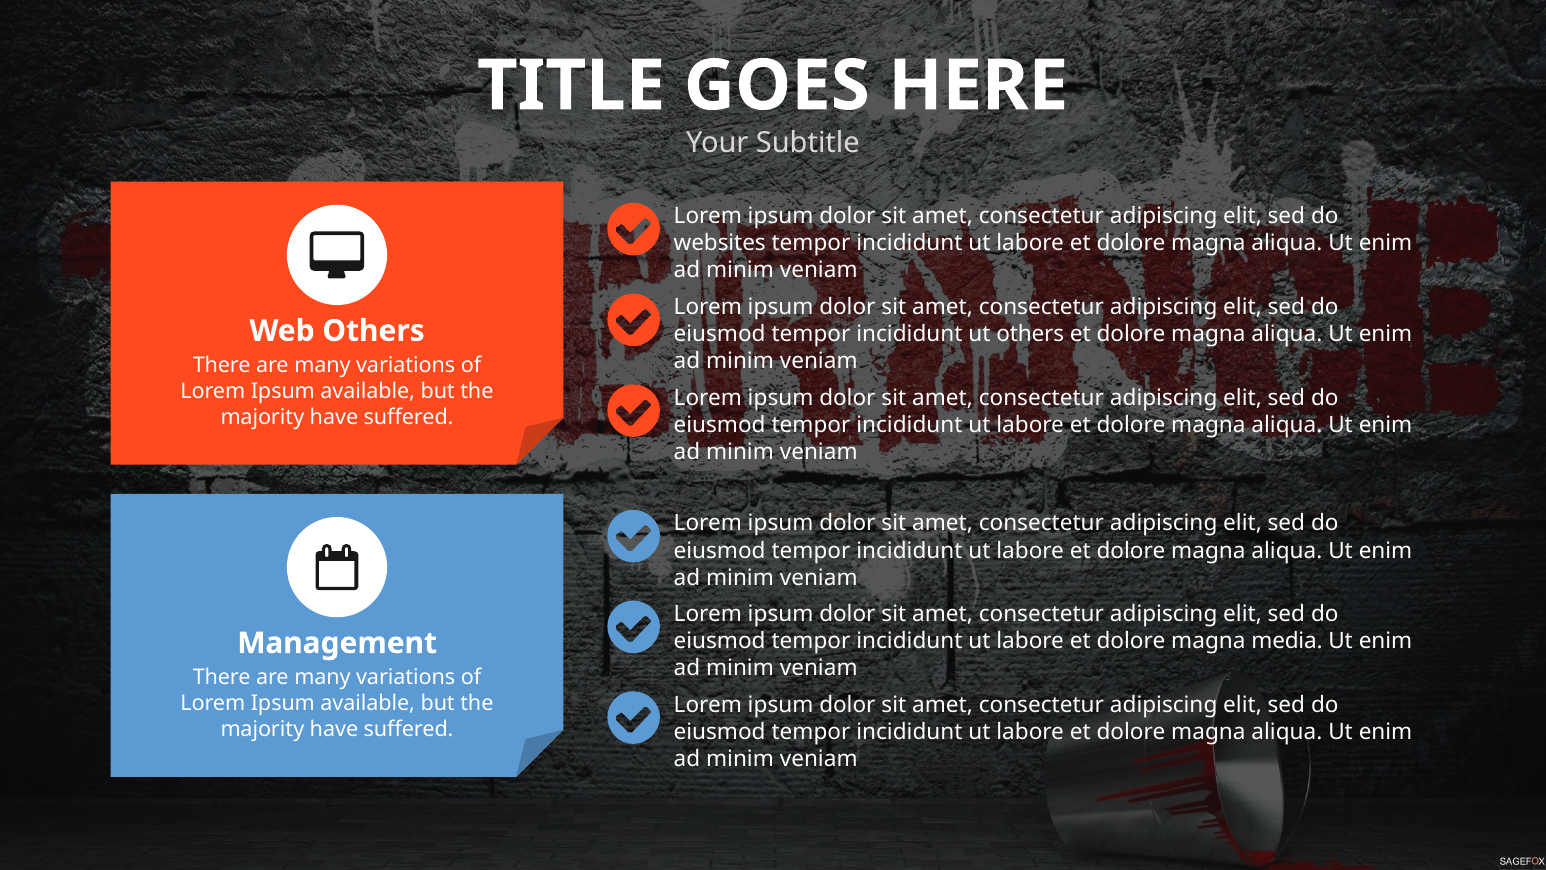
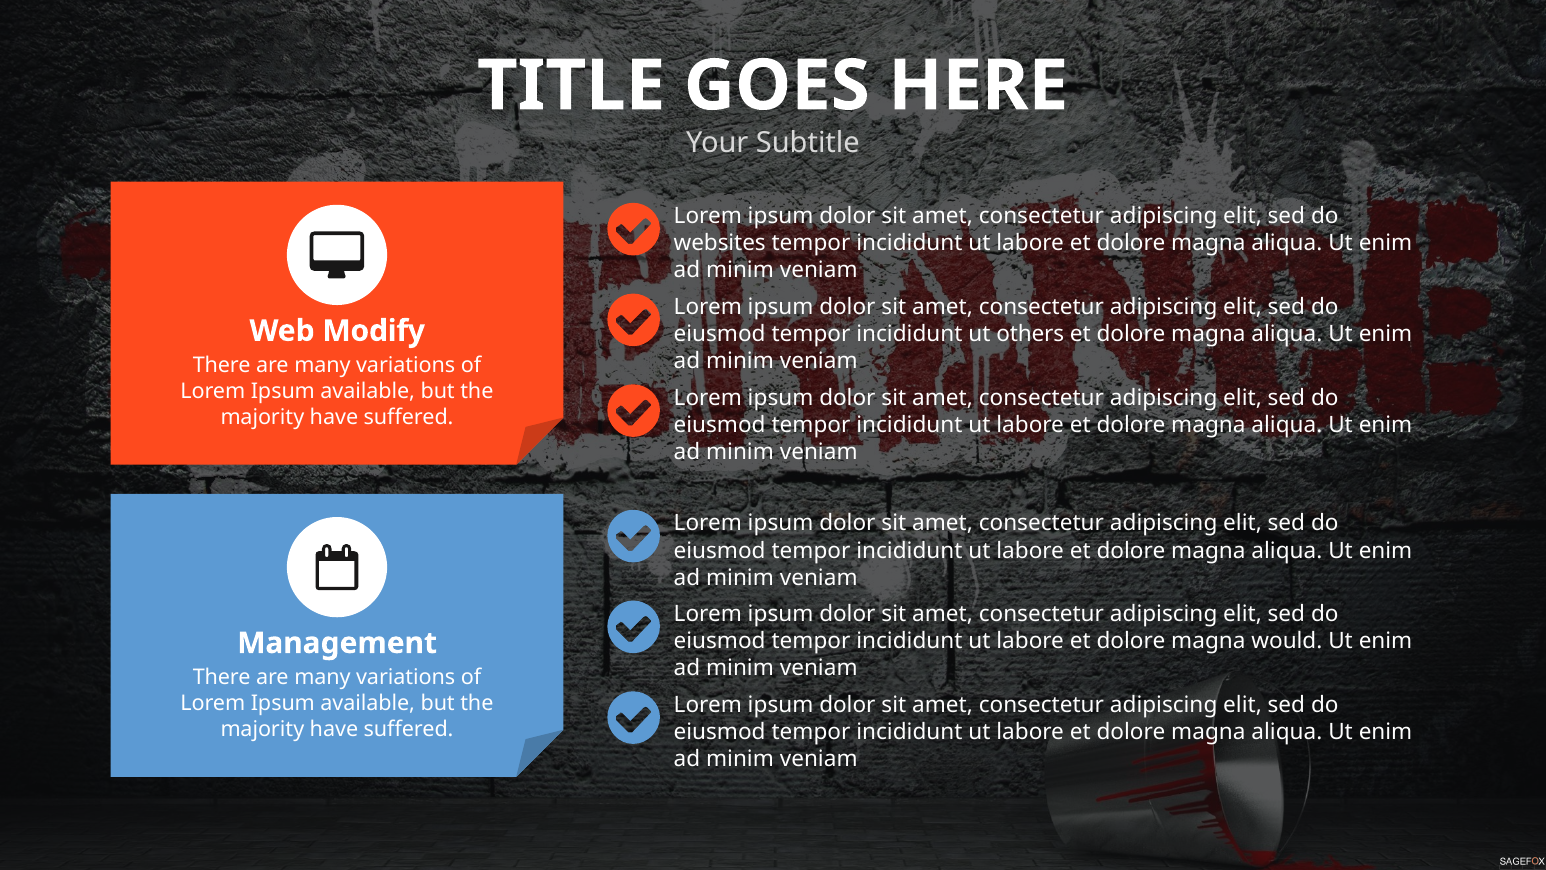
Web Others: Others -> Modify
media: media -> would
